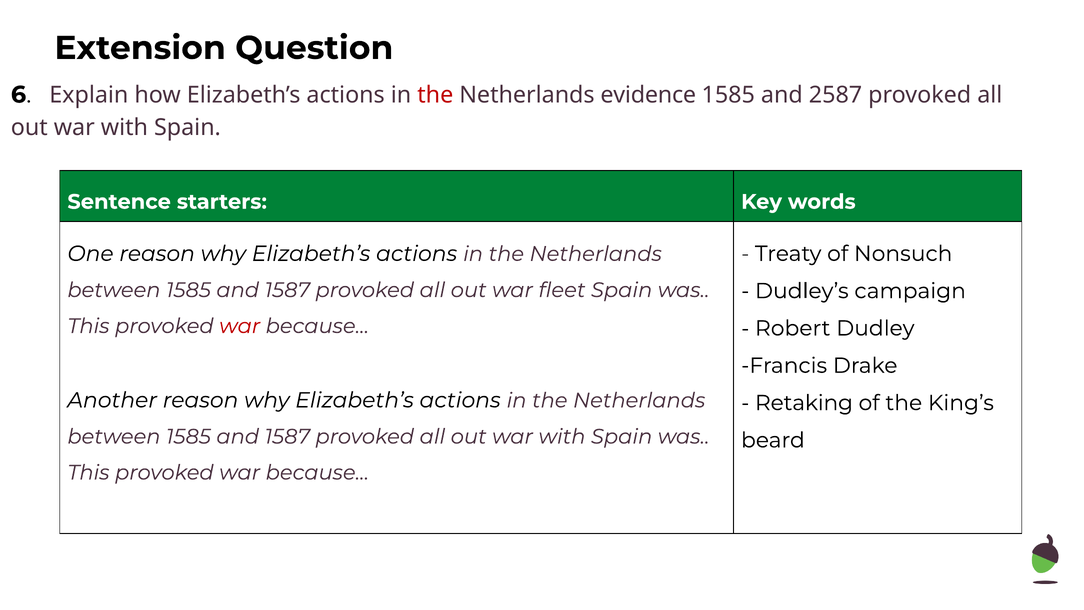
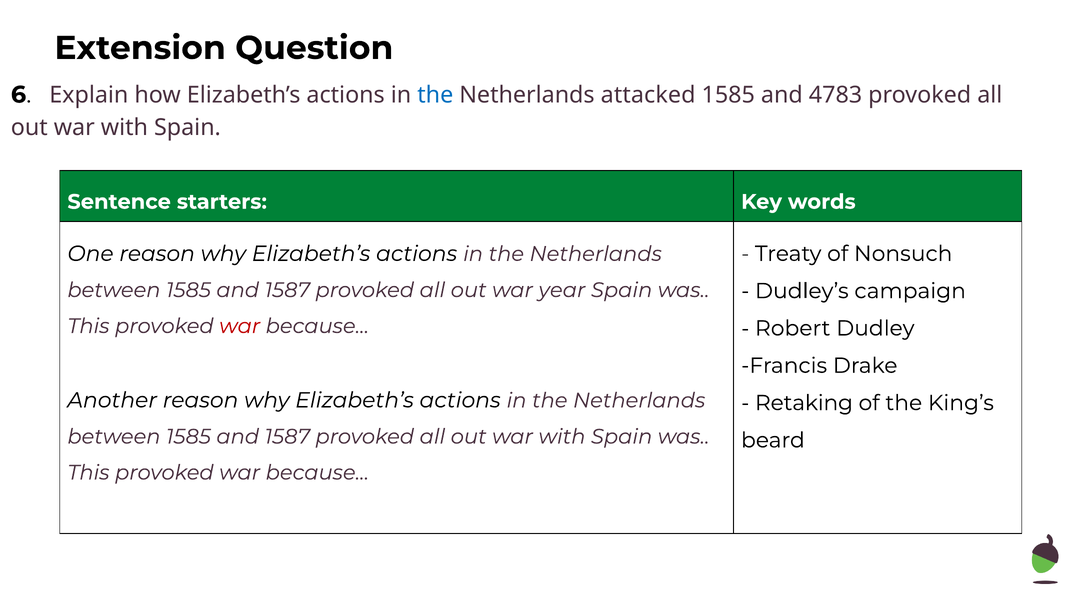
the at (435, 95) colour: red -> blue
evidence: evidence -> attacked
2587: 2587 -> 4783
fleet: fleet -> year
